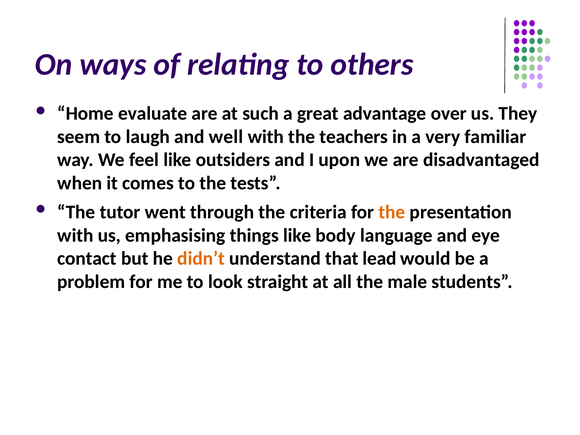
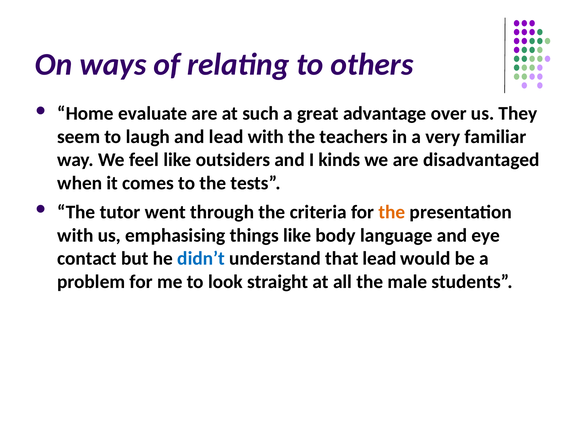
and well: well -> lead
upon: upon -> kinds
didn’t colour: orange -> blue
